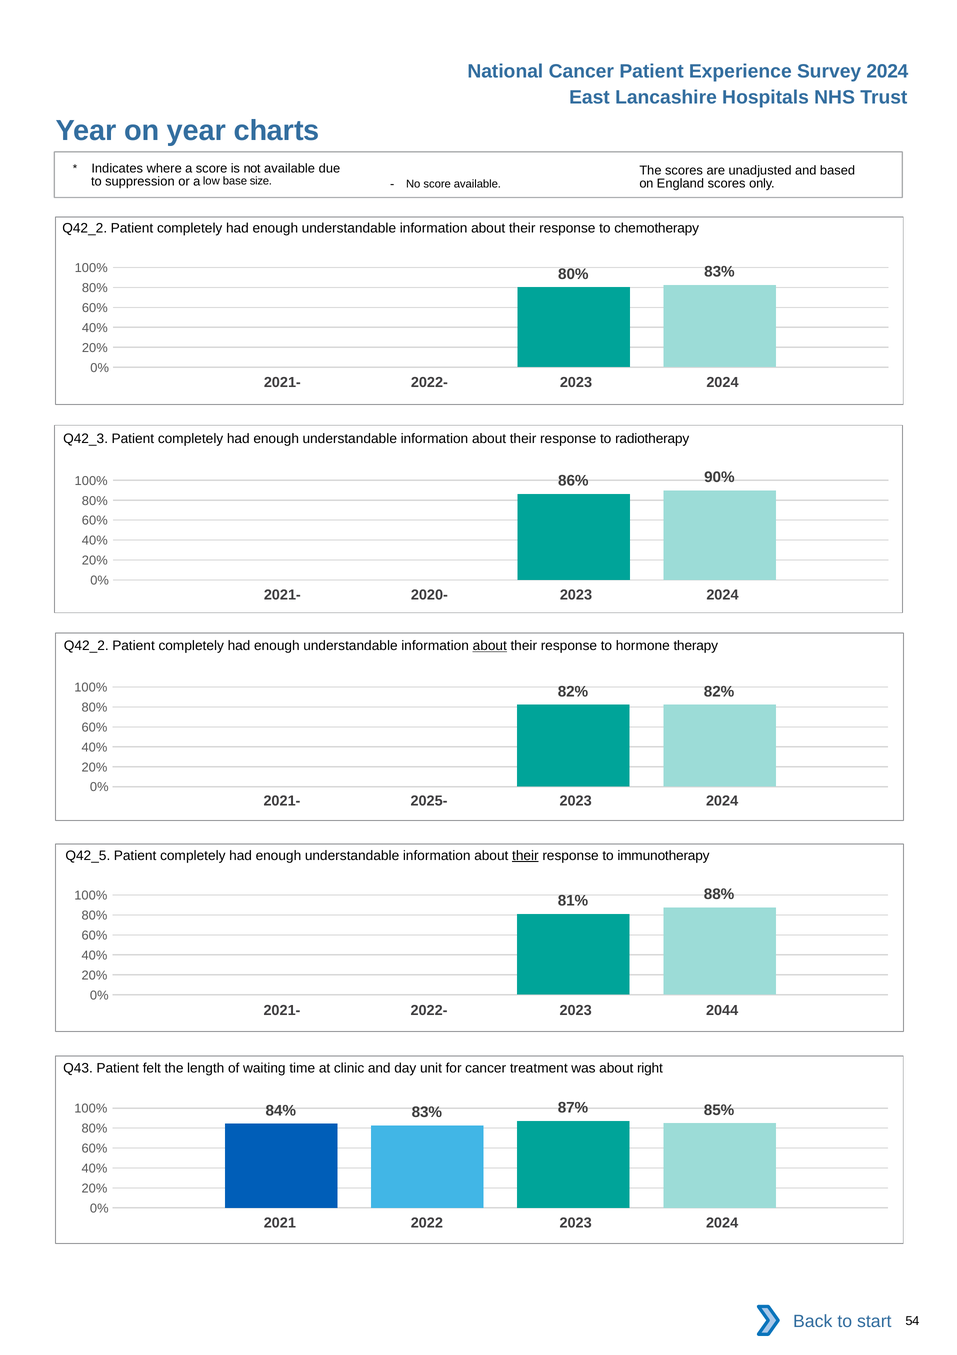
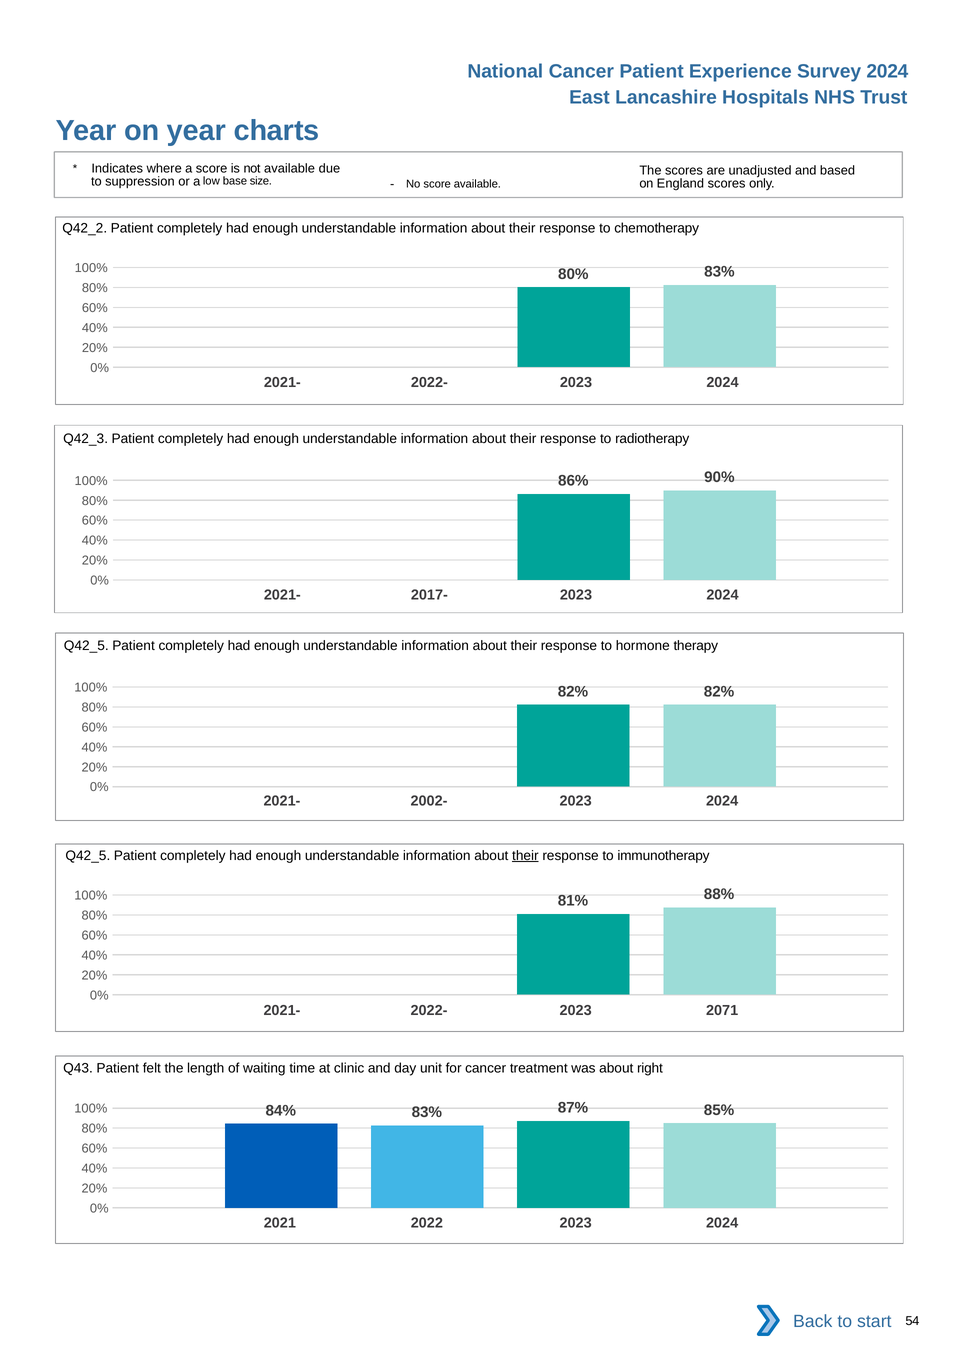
2020-: 2020- -> 2017-
Q42_2 at (86, 646): Q42_2 -> Q42_5
about at (490, 646) underline: present -> none
2025-: 2025- -> 2002-
2044: 2044 -> 2071
